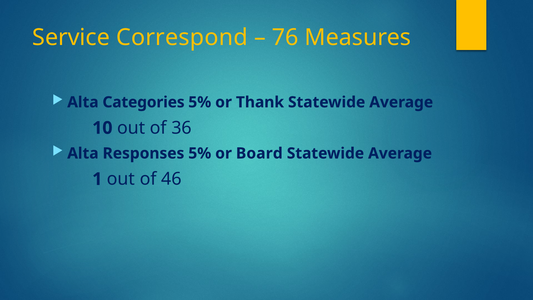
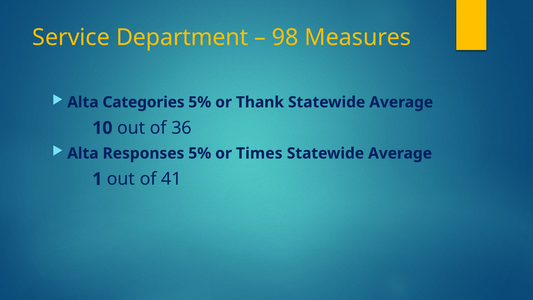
Correspond: Correspond -> Department
76: 76 -> 98
Board: Board -> Times
46: 46 -> 41
